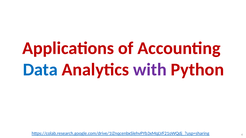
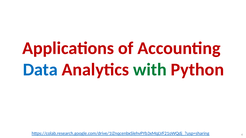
with colour: purple -> green
